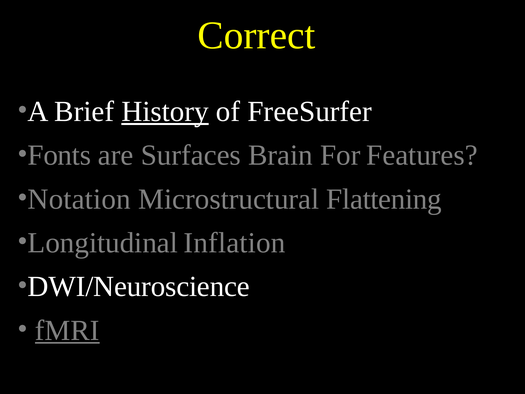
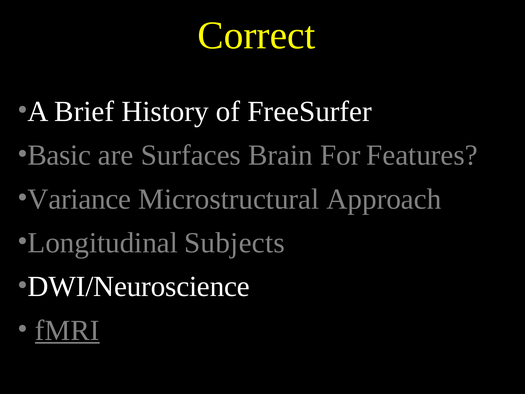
History underline: present -> none
Fonts: Fonts -> Basic
Notation: Notation -> Variance
Flattening: Flattening -> Approach
Inflation: Inflation -> Subjects
